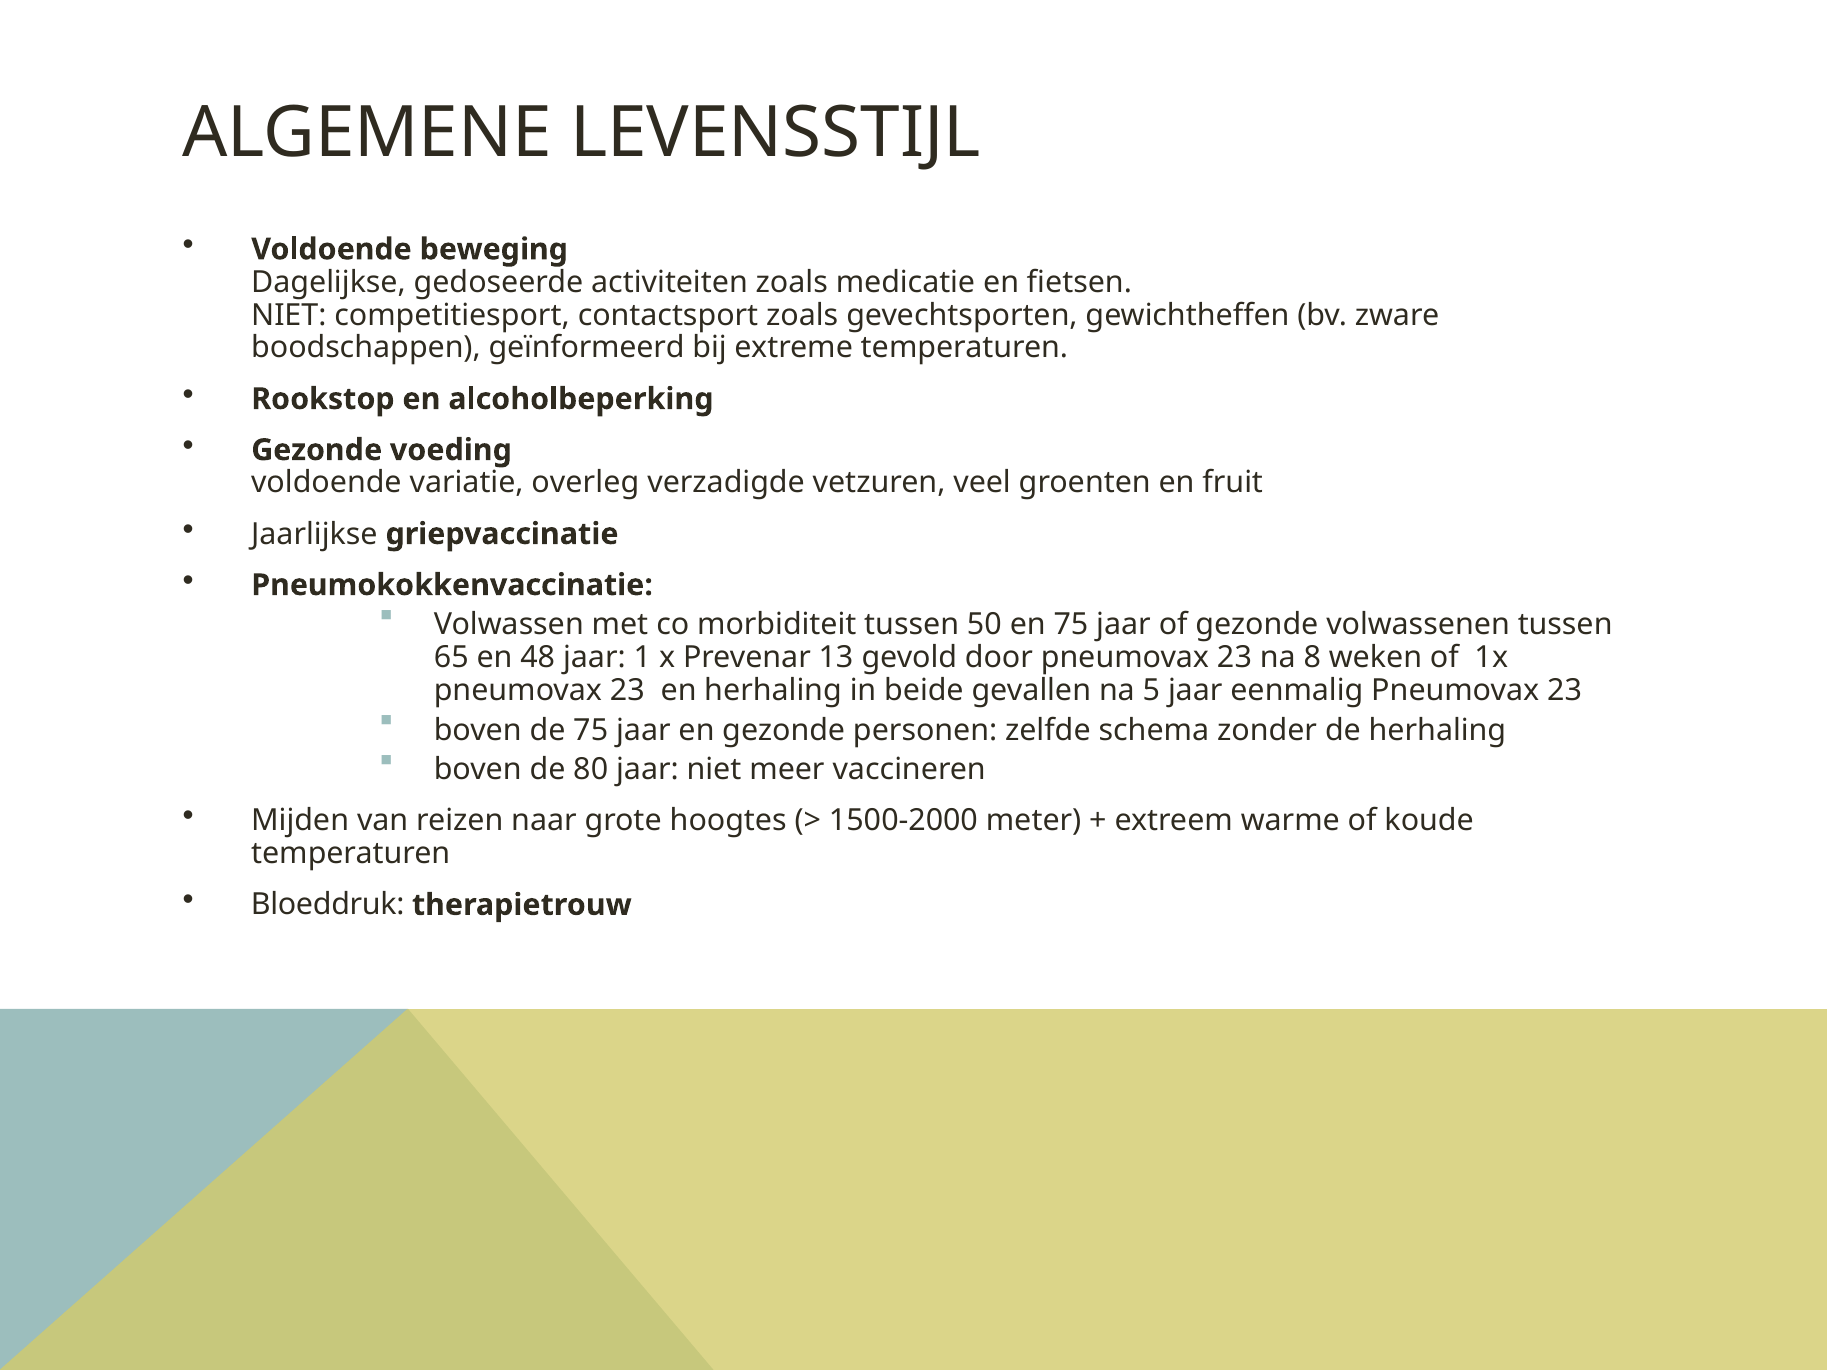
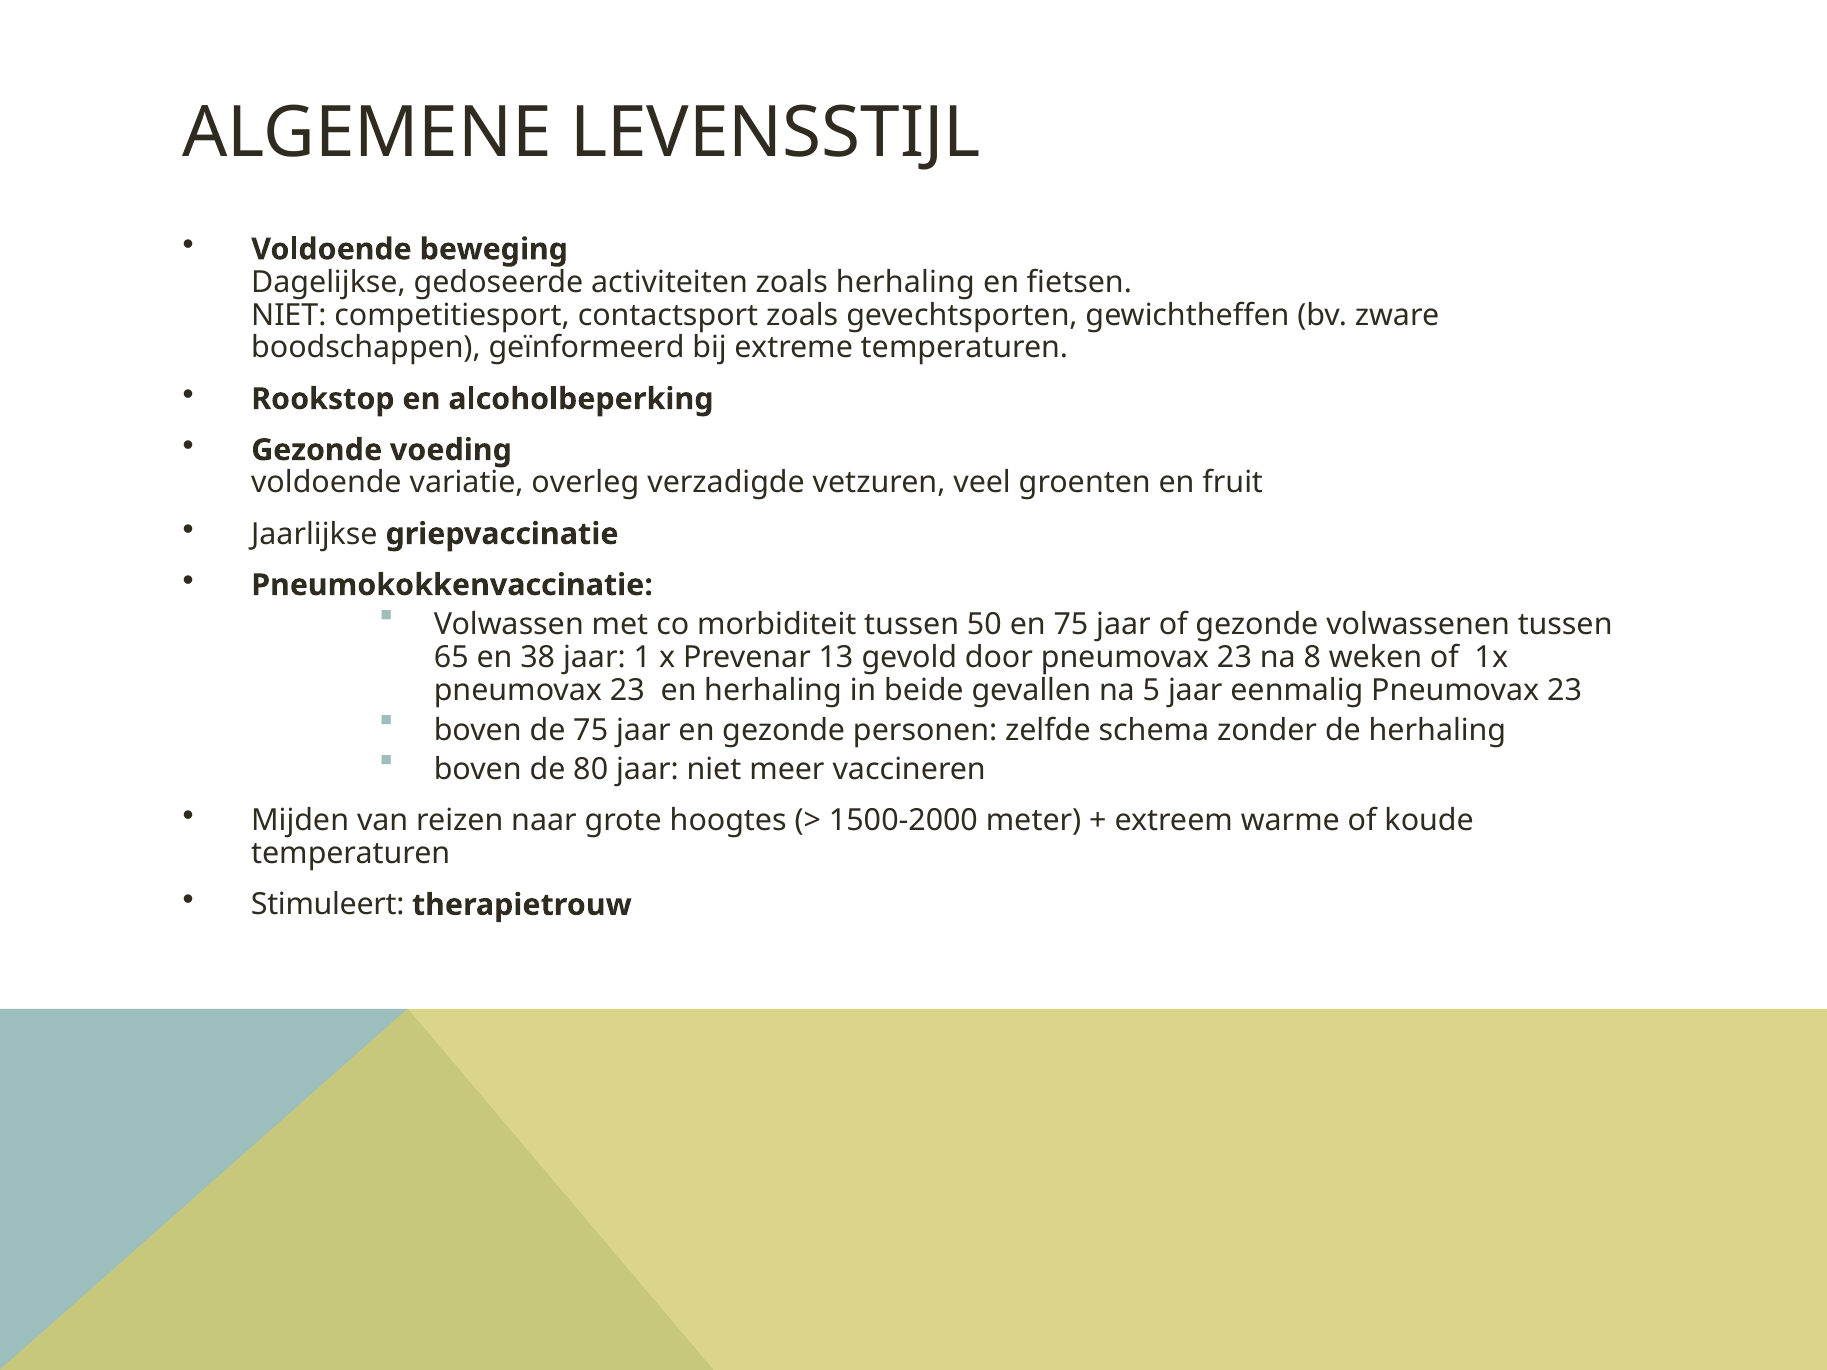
zoals medicatie: medicatie -> herhaling
48: 48 -> 38
Bloeddruk: Bloeddruk -> Stimuleert
